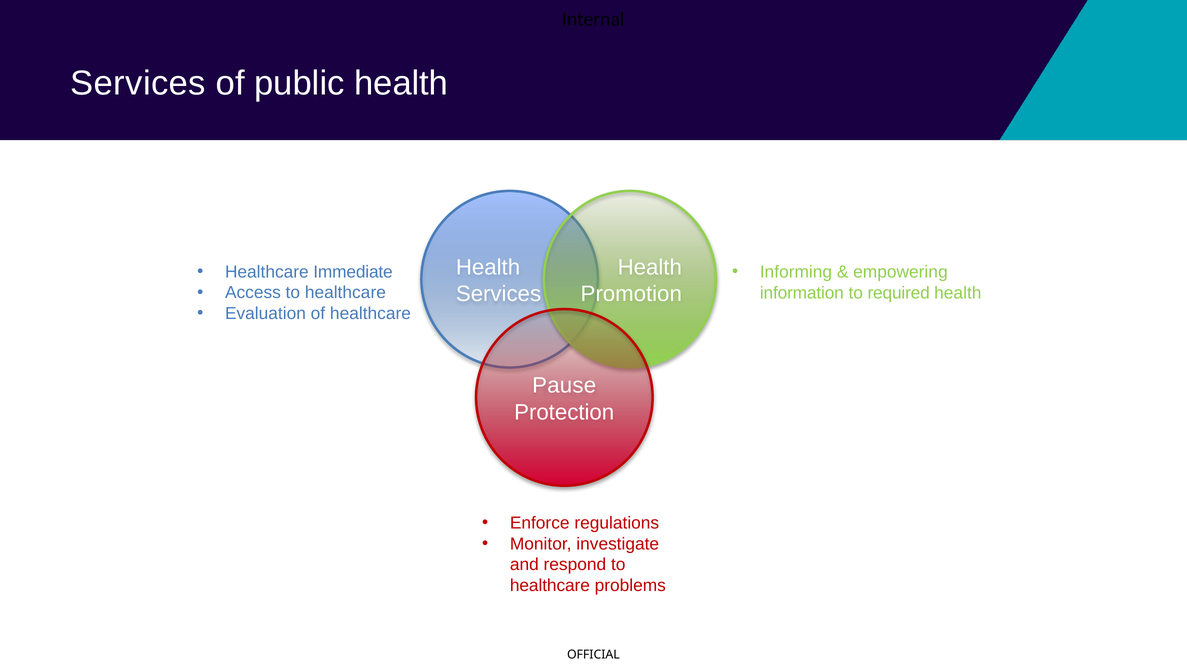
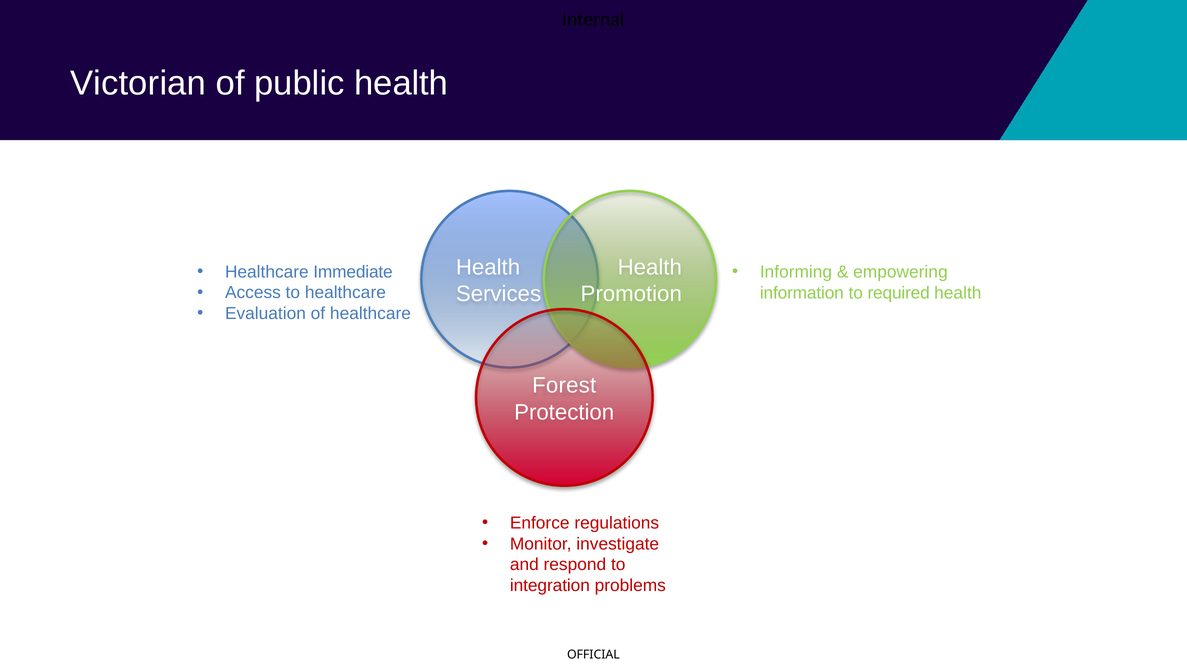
Services at (138, 83): Services -> Victorian
Pause: Pause -> Forest
healthcare at (550, 585): healthcare -> integration
